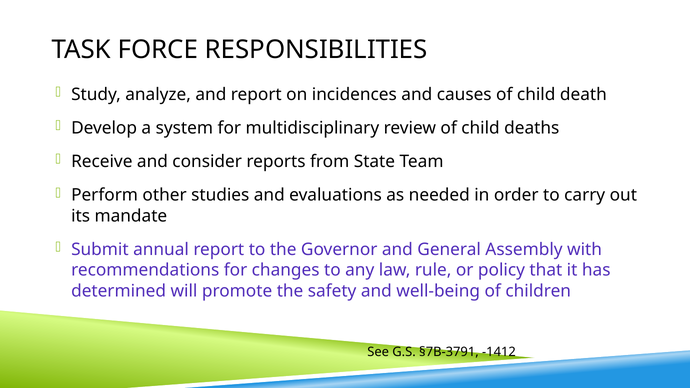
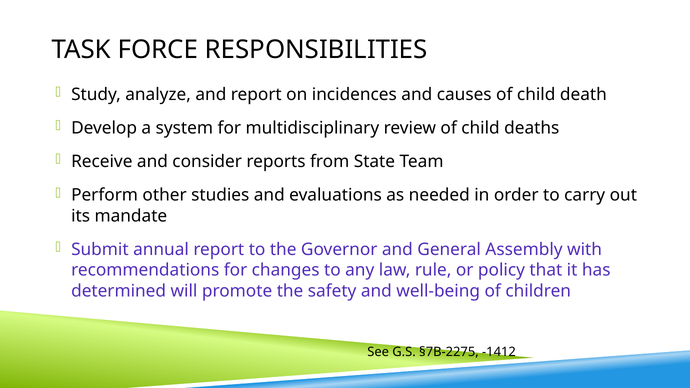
§7B-3791: §7B-3791 -> §7B-2275
